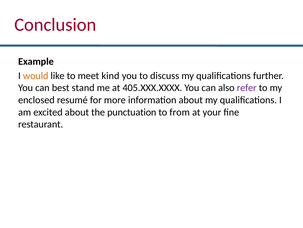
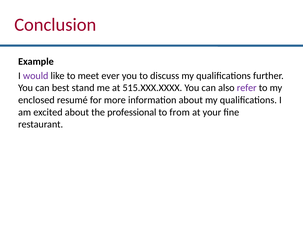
would colour: orange -> purple
kind: kind -> ever
405.XXX.XXXX: 405.XXX.XXXX -> 515.XXX.XXXX
punctuation: punctuation -> professional
